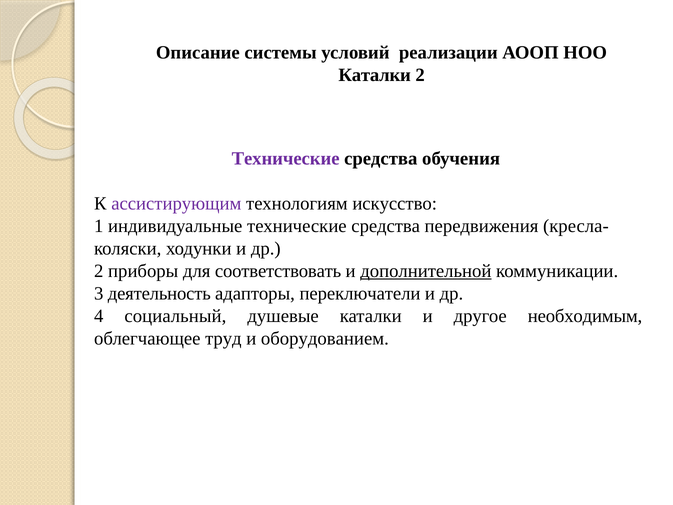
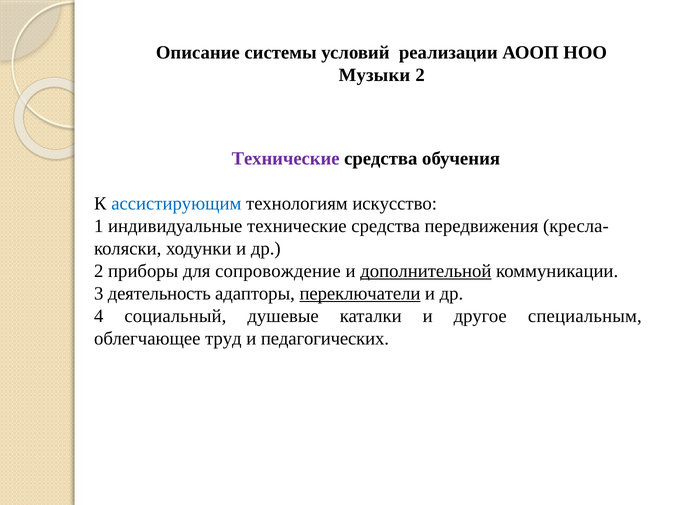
Каталки at (375, 75): Каталки -> Музыки
ассистирующим colour: purple -> blue
соответствовать: соответствовать -> сопровождение
переключатели underline: none -> present
необходимым: необходимым -> специальным
оборудованием: оборудованием -> педагогических
